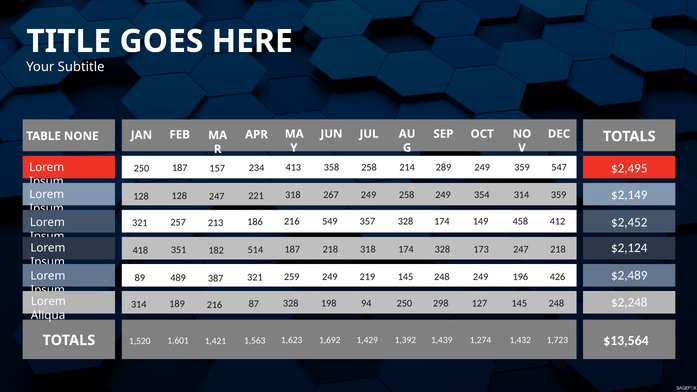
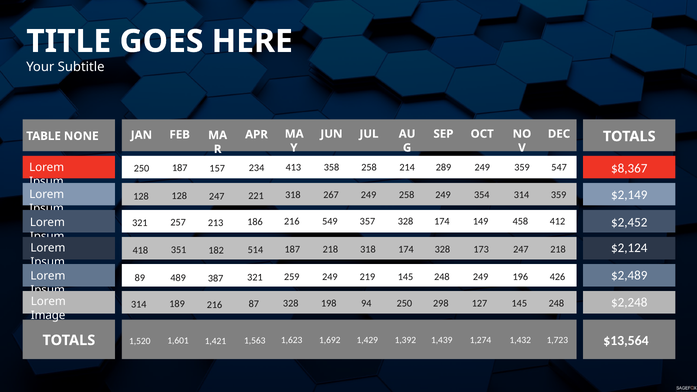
$2,495: $2,495 -> $8,367
Aliqua: Aliqua -> Image
